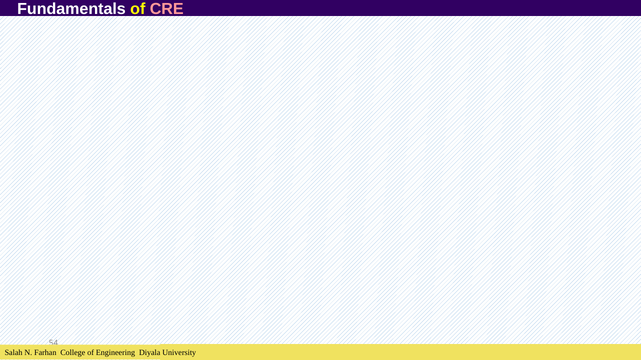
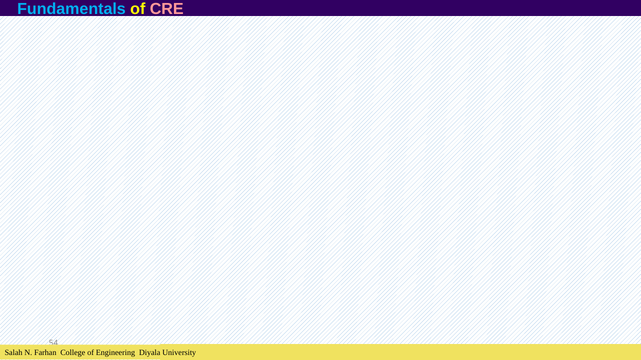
Fundamentals colour: white -> light blue
